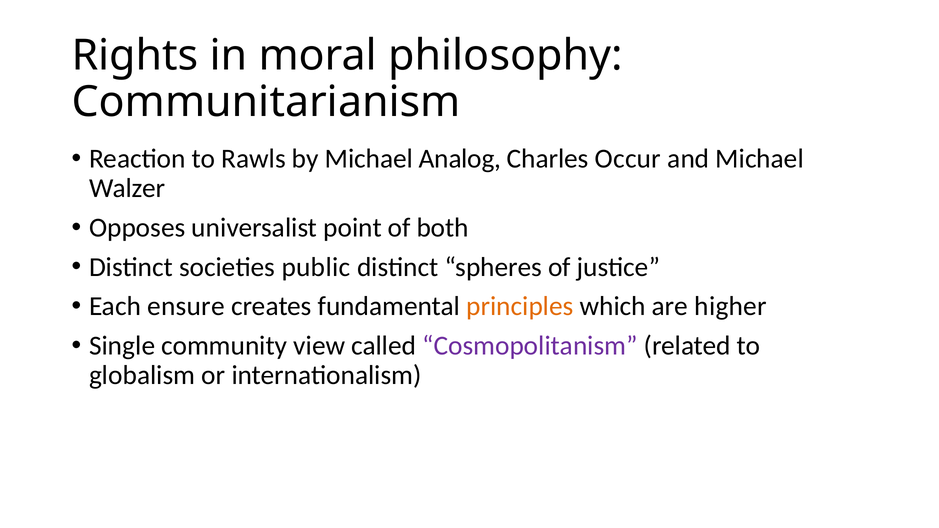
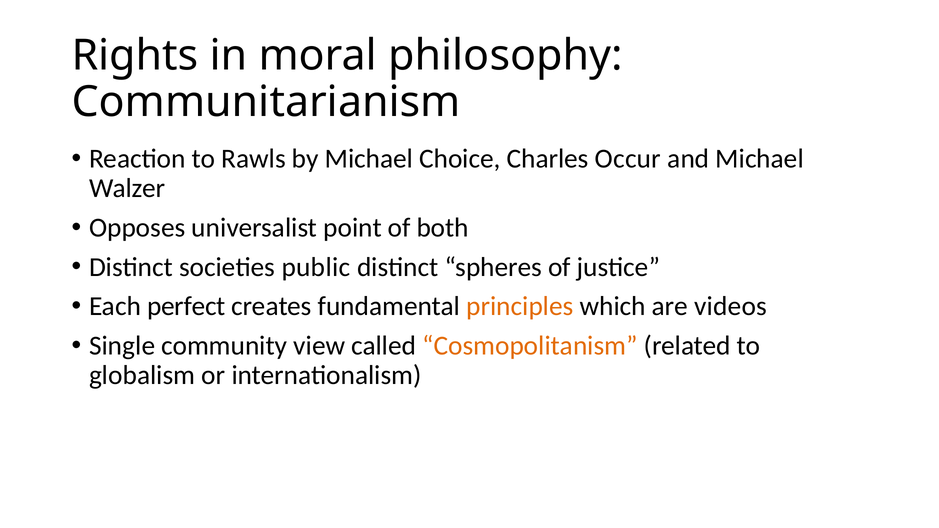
Analog: Analog -> Choice
ensure: ensure -> perfect
higher: higher -> videos
Cosmopolitanism colour: purple -> orange
